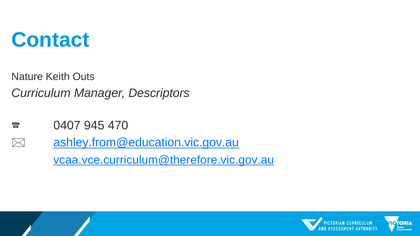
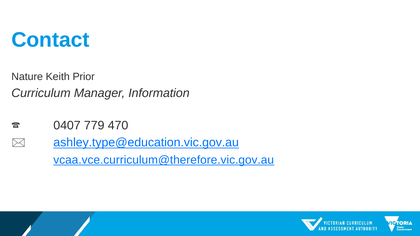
Outs: Outs -> Prior
Descriptors: Descriptors -> Information
945: 945 -> 779
ashley.from@education.vic.gov.au: ashley.from@education.vic.gov.au -> ashley.type@education.vic.gov.au
